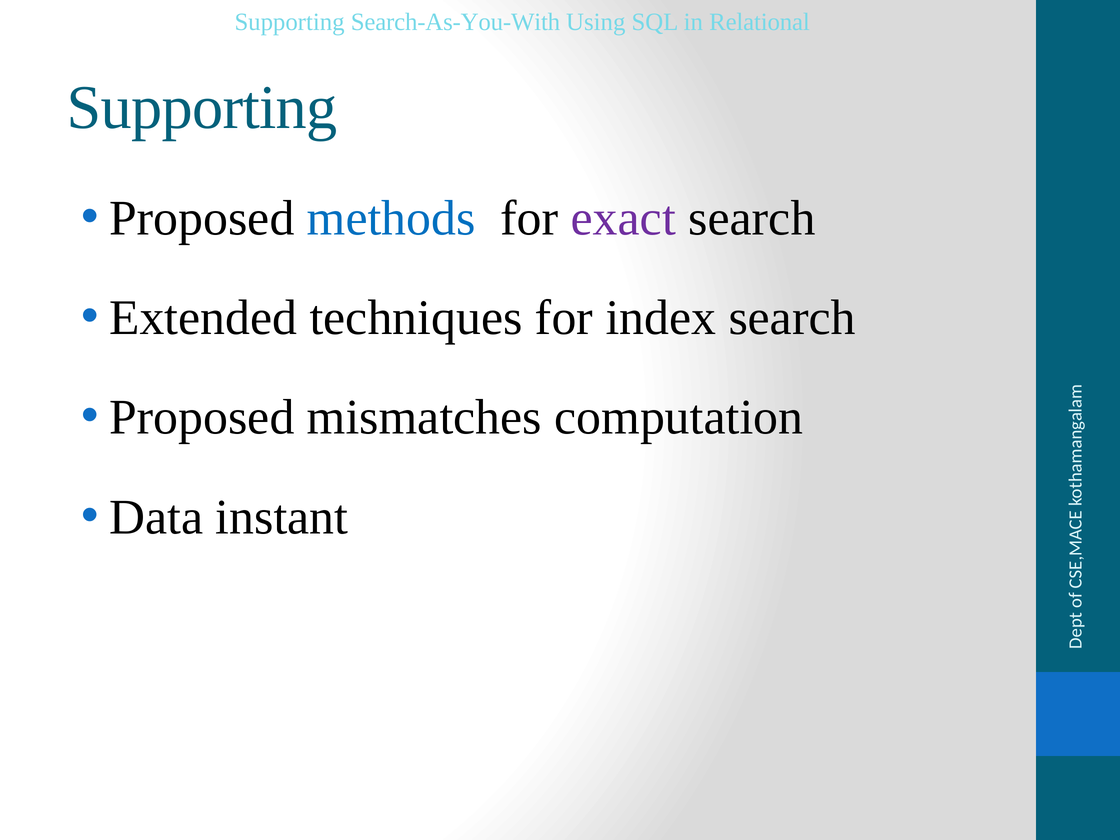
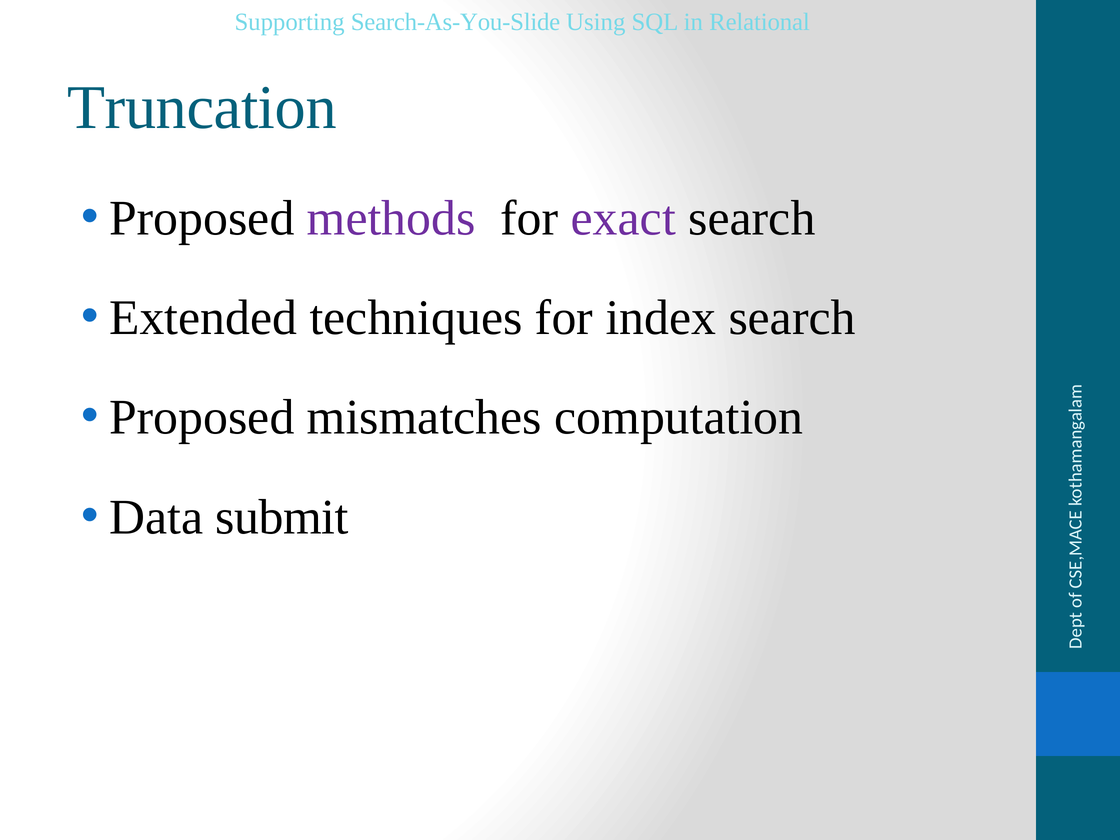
Search-As-You-With: Search-As-You-With -> Search-As-You-Slide
Supporting at (202, 108): Supporting -> Truncation
methods colour: blue -> purple
instant: instant -> submit
